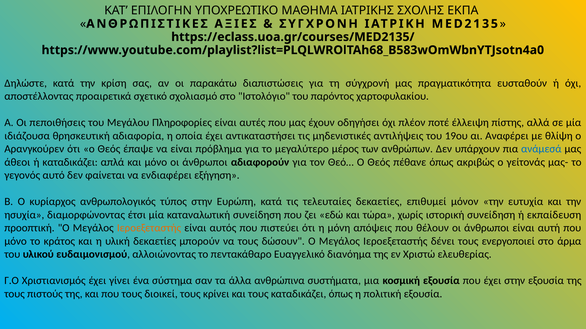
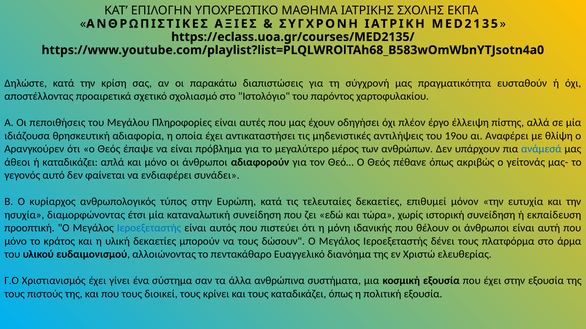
ποτέ: ποτέ -> έργο
εξήγηση: εξήγηση -> συνάδει
Ιεροεξεταστής at (149, 228) colour: orange -> blue
απόψεις: απόψεις -> ιδανικής
ενεργοποιεί: ενεργοποιεί -> πλατφόρμα
